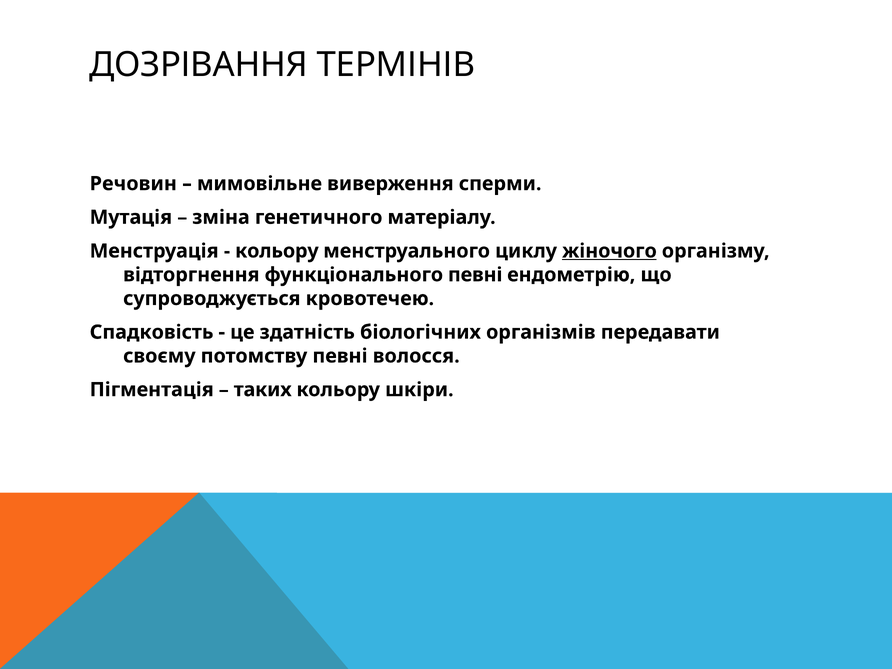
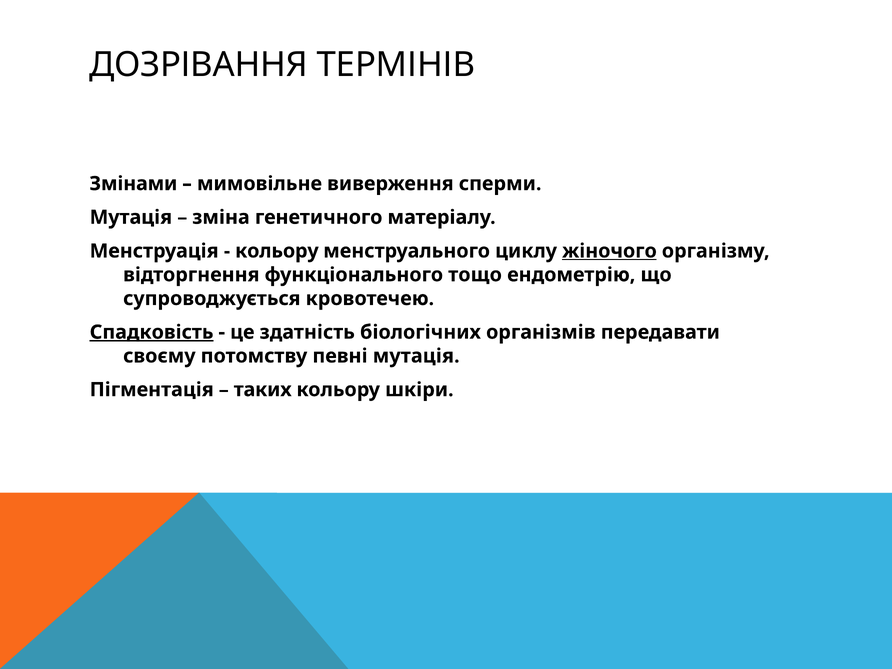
Речовин: Речовин -> Змінами
функціонального певні: певні -> тощо
Спадковість underline: none -> present
певні волосся: волосся -> мутація
